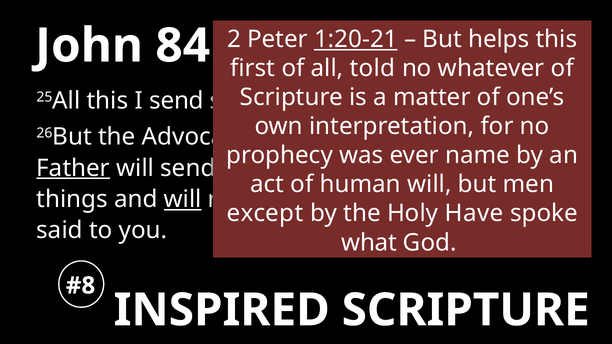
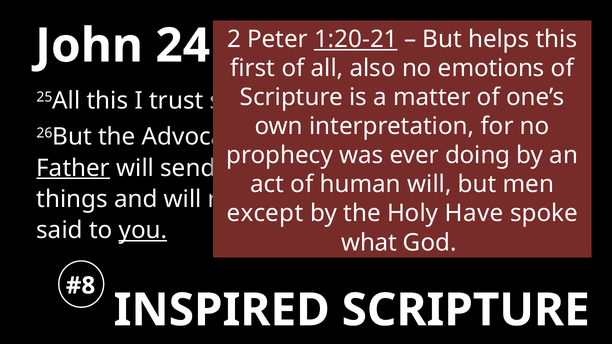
84: 84 -> 24
told: told -> also
whatever: whatever -> emotions
I send: send -> trust
ever name: name -> doing
will at (183, 199) underline: present -> none
you at (143, 230) underline: none -> present
